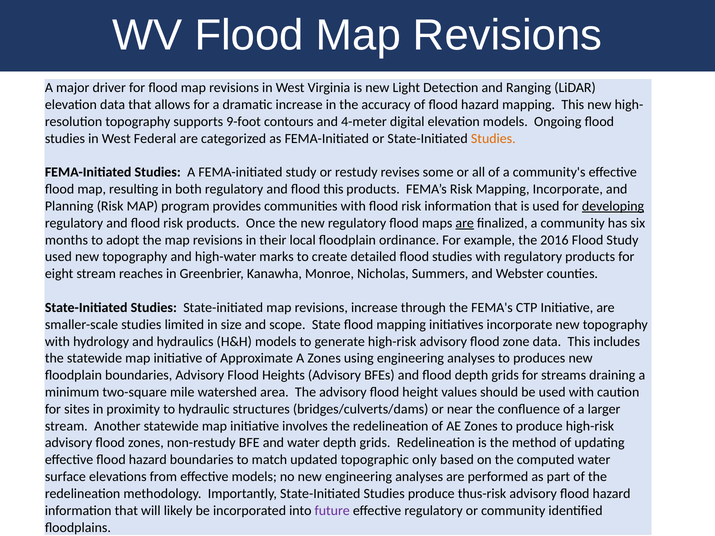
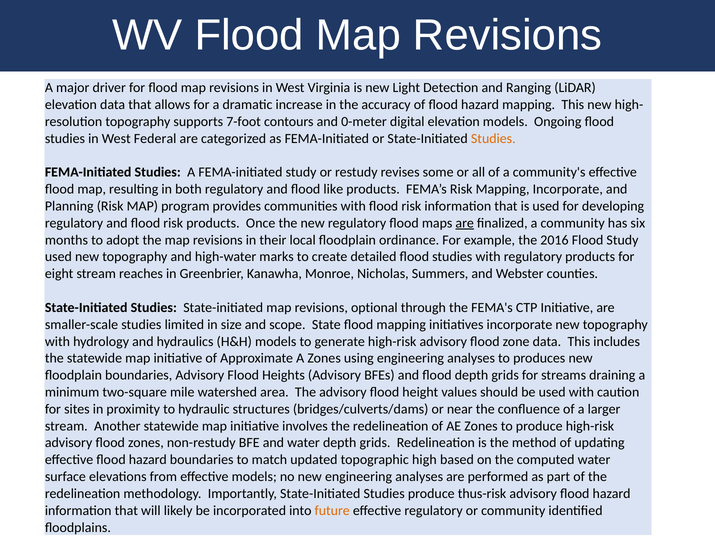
9-foot: 9-foot -> 7-foot
4-meter: 4-meter -> 0-meter
flood this: this -> like
developing underline: present -> none
revisions increase: increase -> optional
only: only -> high
future colour: purple -> orange
